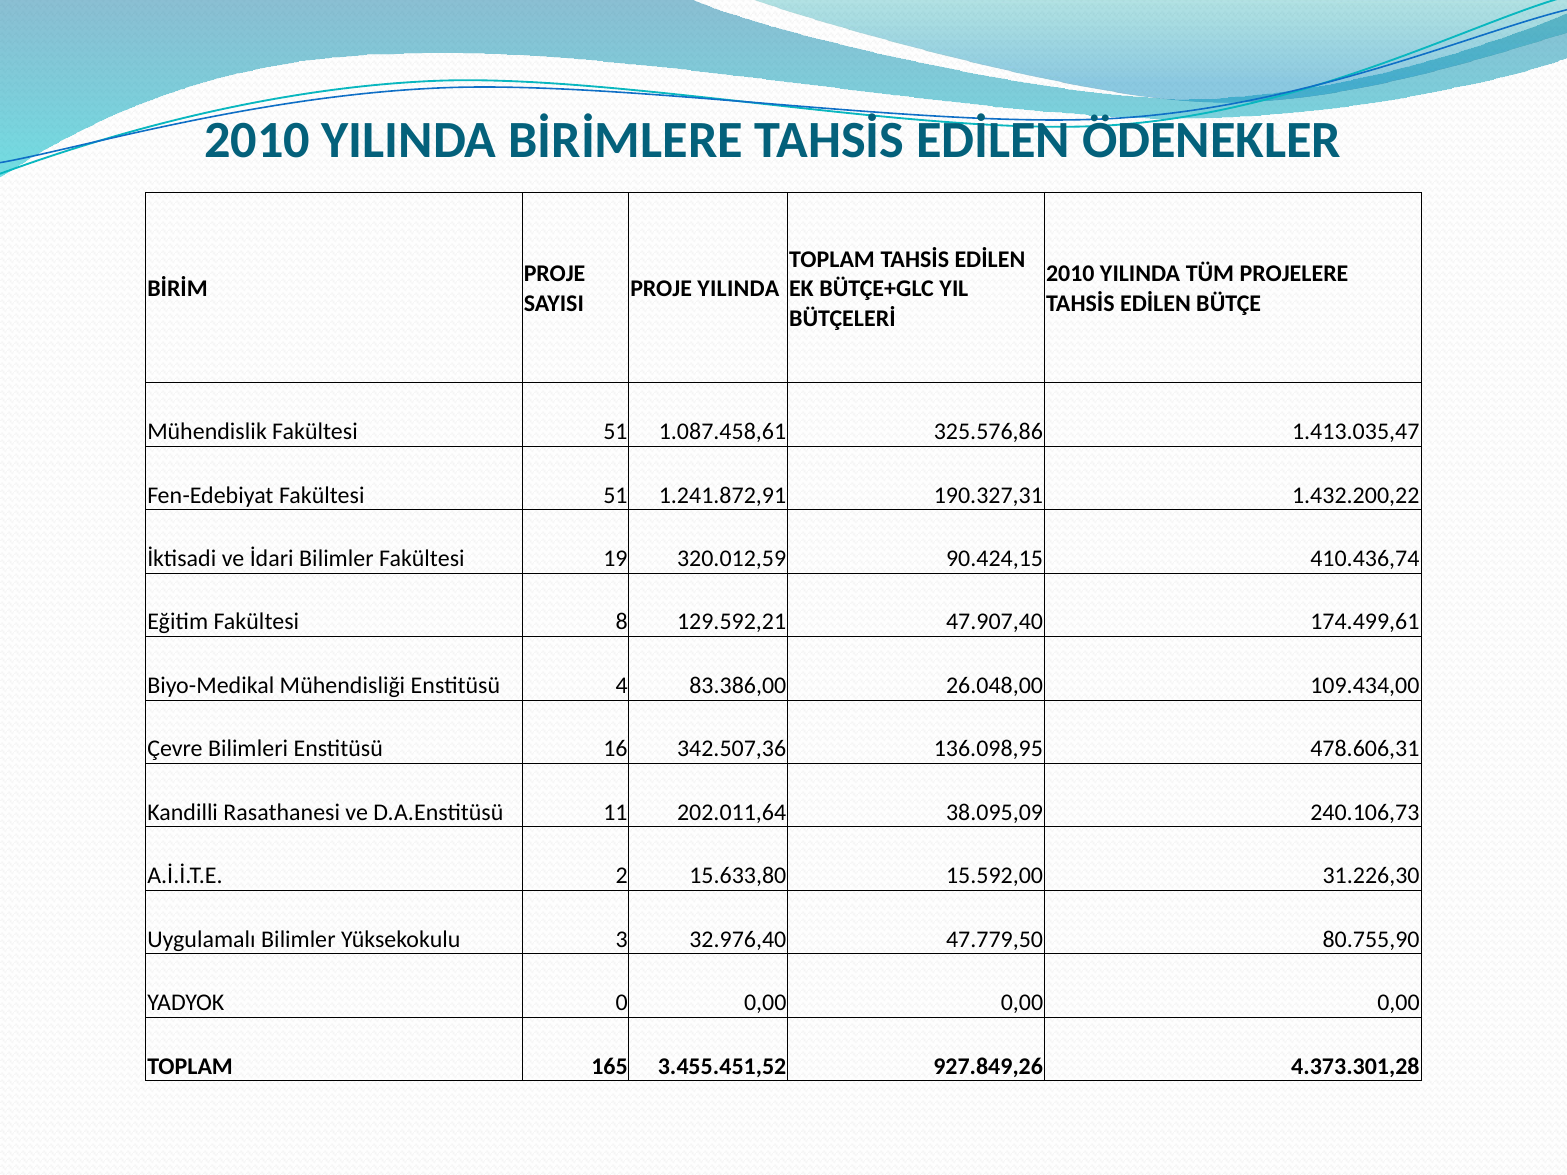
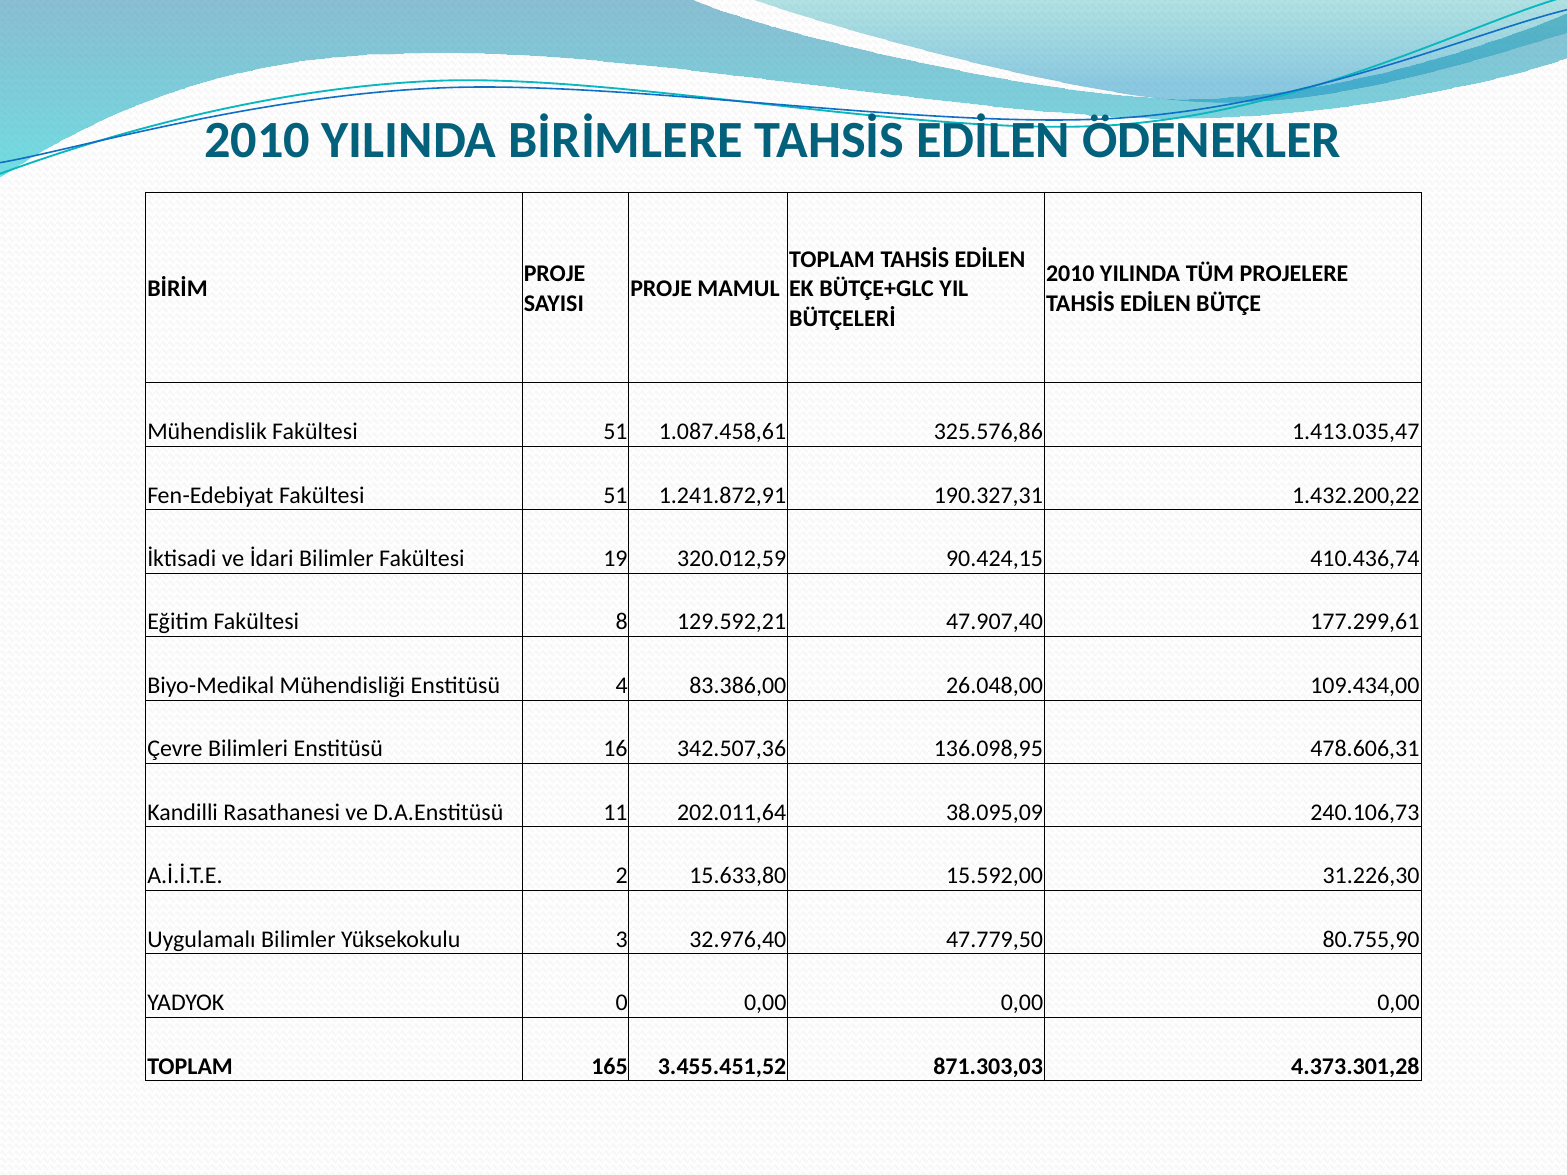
PROJE YILINDA: YILINDA -> MAMUL
174.499,61: 174.499,61 -> 177.299,61
927.849,26: 927.849,26 -> 871.303,03
